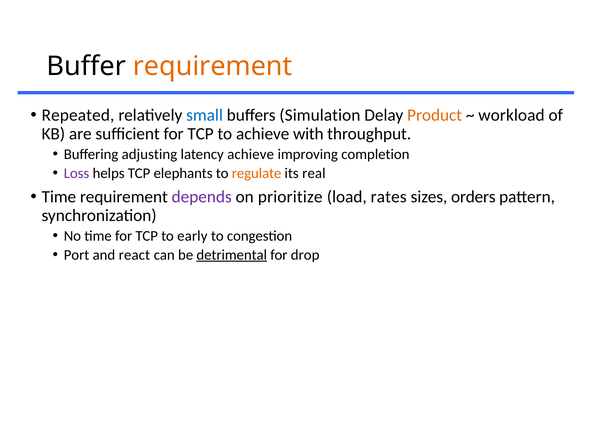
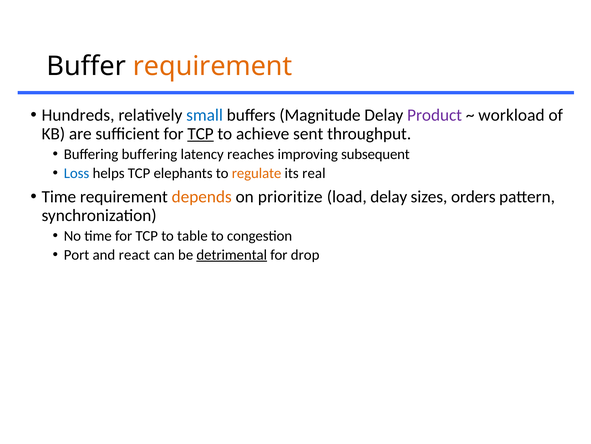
Repeated: Repeated -> Hundreds
Simulation: Simulation -> Magnitude
Product colour: orange -> purple
TCP at (201, 134) underline: none -> present
with: with -> sent
Buffering adjusting: adjusting -> buffering
latency achieve: achieve -> reaches
completion: completion -> subsequent
Loss colour: purple -> blue
depends colour: purple -> orange
load rates: rates -> delay
early: early -> table
